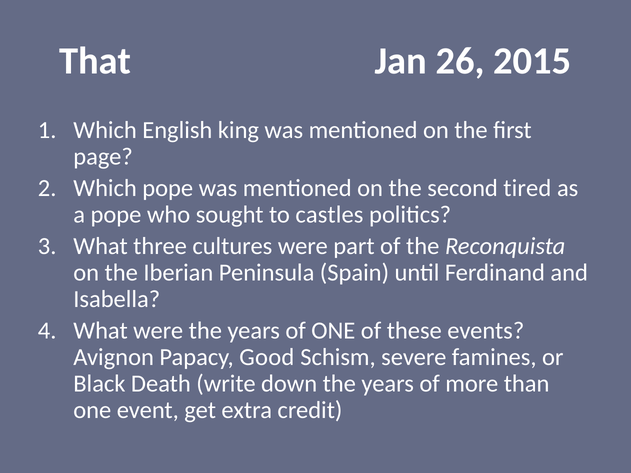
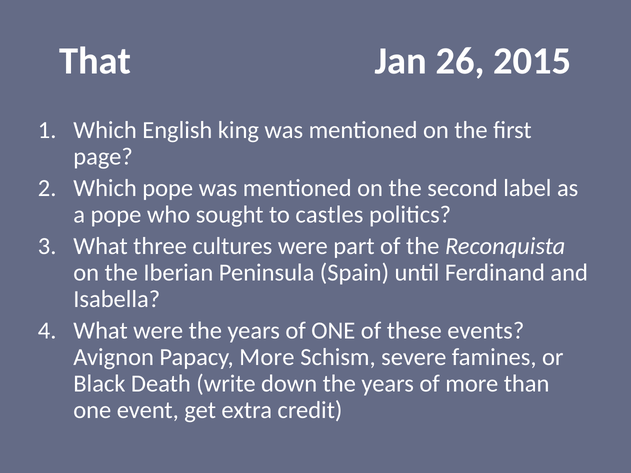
tired: tired -> label
Papacy Good: Good -> More
